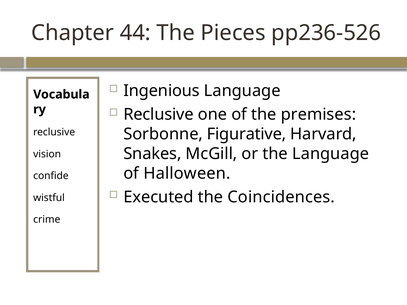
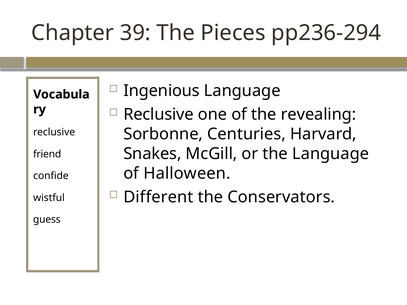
44: 44 -> 39
pp236-526: pp236-526 -> pp236-294
premises: premises -> revealing
Figurative: Figurative -> Centuries
vision: vision -> friend
Executed: Executed -> Different
Coincidences: Coincidences -> Conservators
crime: crime -> guess
